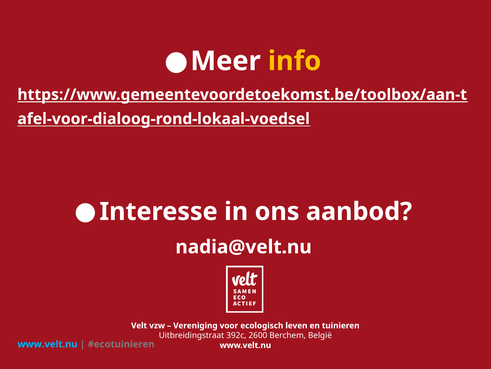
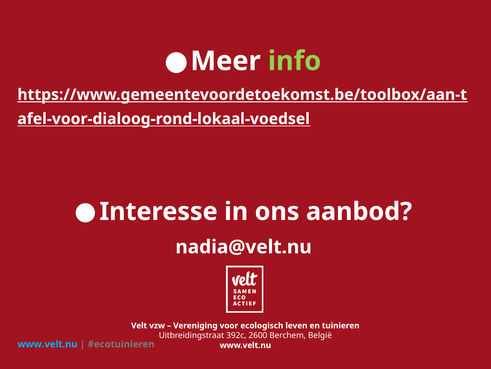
info colour: yellow -> light green
